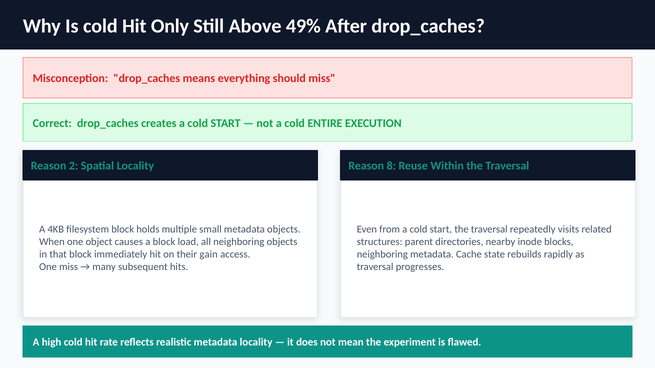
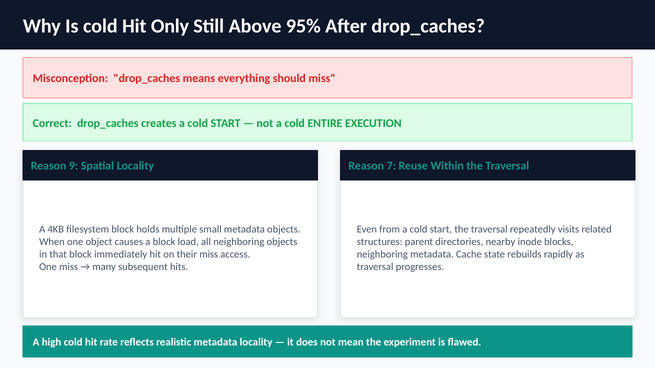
49%: 49% -> 95%
2: 2 -> 9
8: 8 -> 7
their gain: gain -> miss
